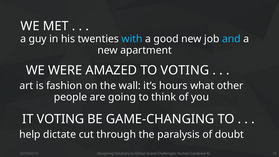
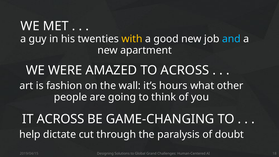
with colour: light blue -> yellow
TO VOTING: VOTING -> ACROSS
IT VOTING: VOTING -> ACROSS
